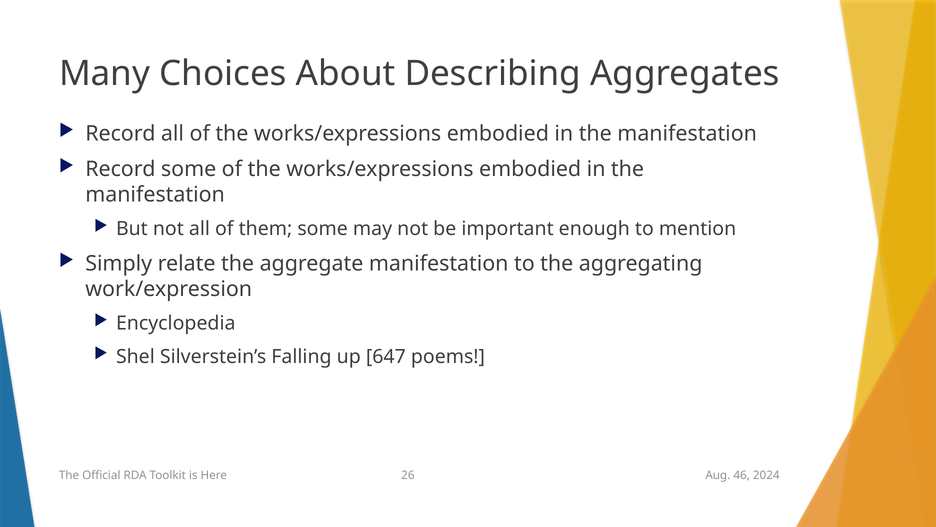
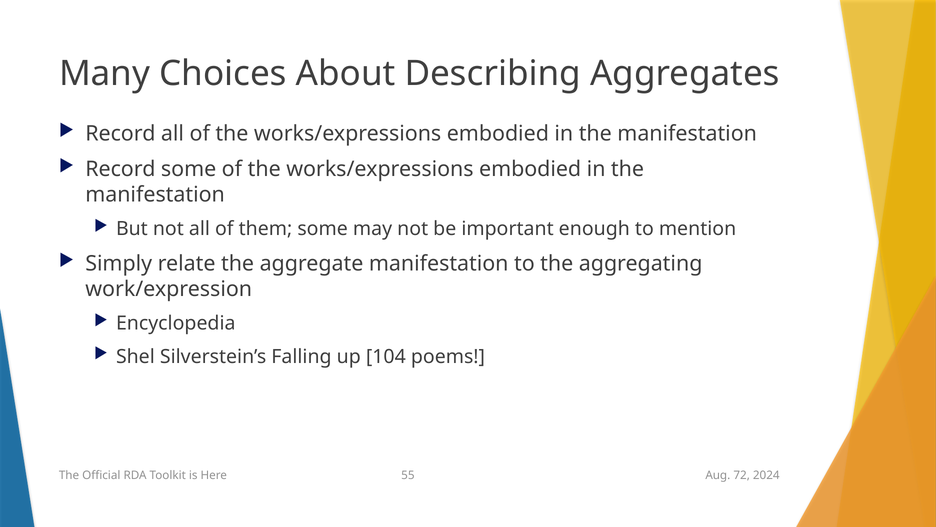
647: 647 -> 104
26: 26 -> 55
46: 46 -> 72
